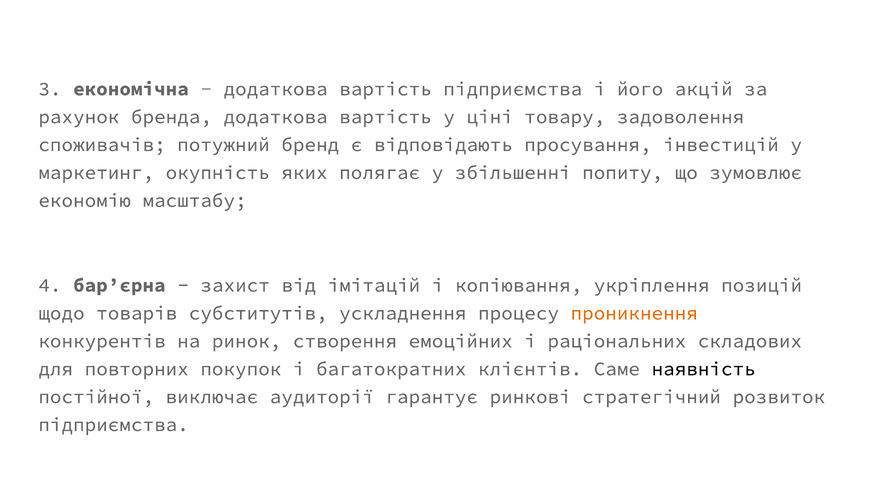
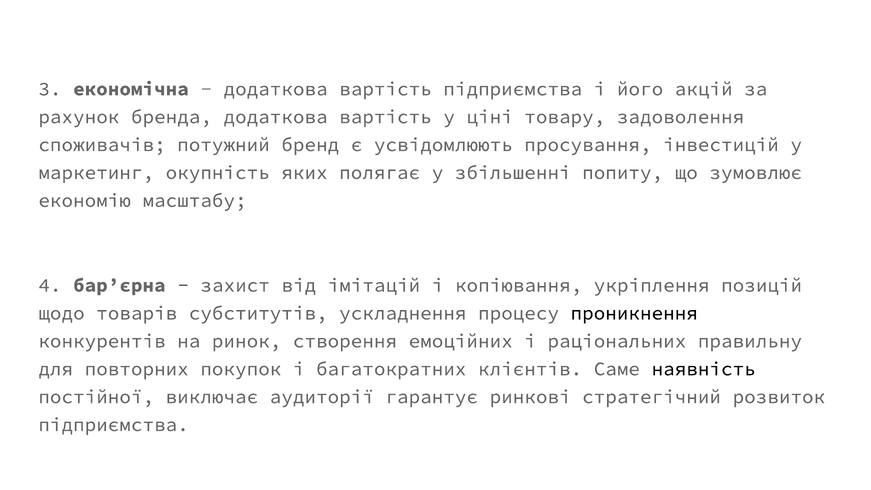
відповідають: відповідають -> усвідомлюють
проникнення colour: orange -> black
складових: складових -> правильну
